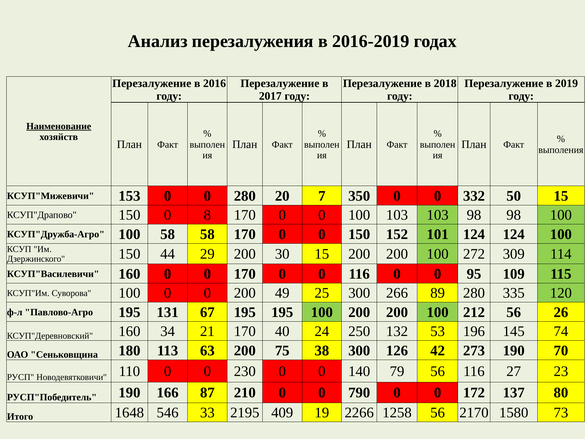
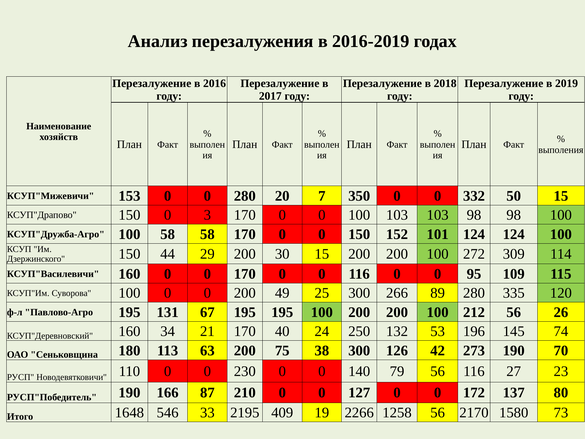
Наименование underline: present -> none
8: 8 -> 3
790: 790 -> 127
